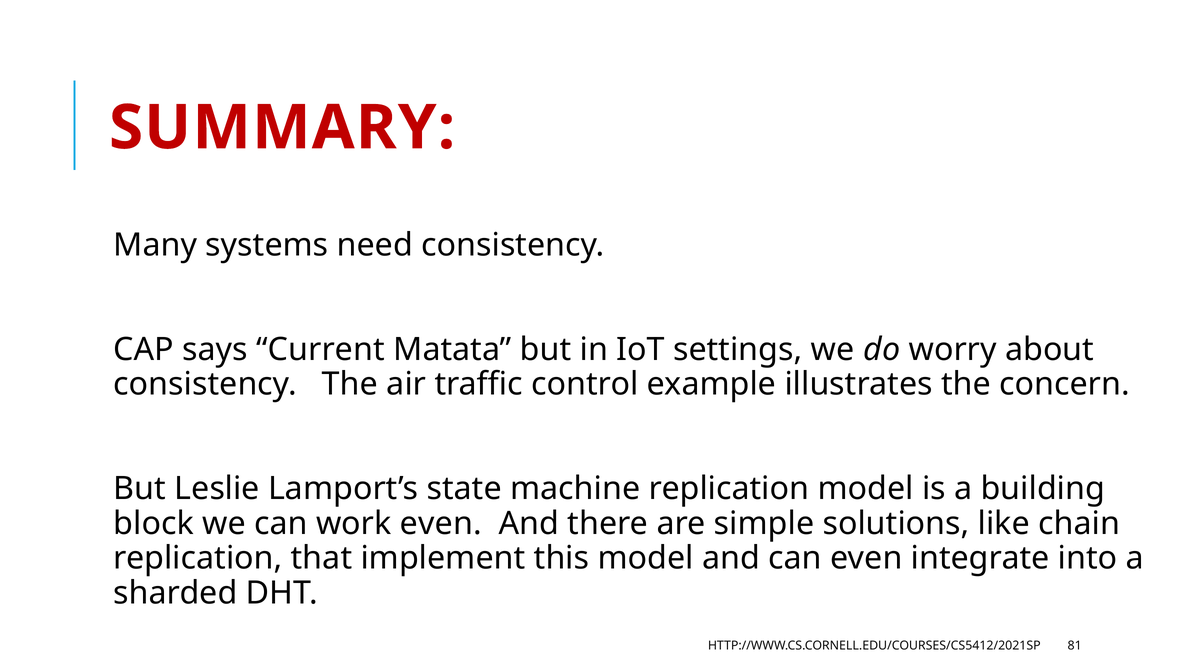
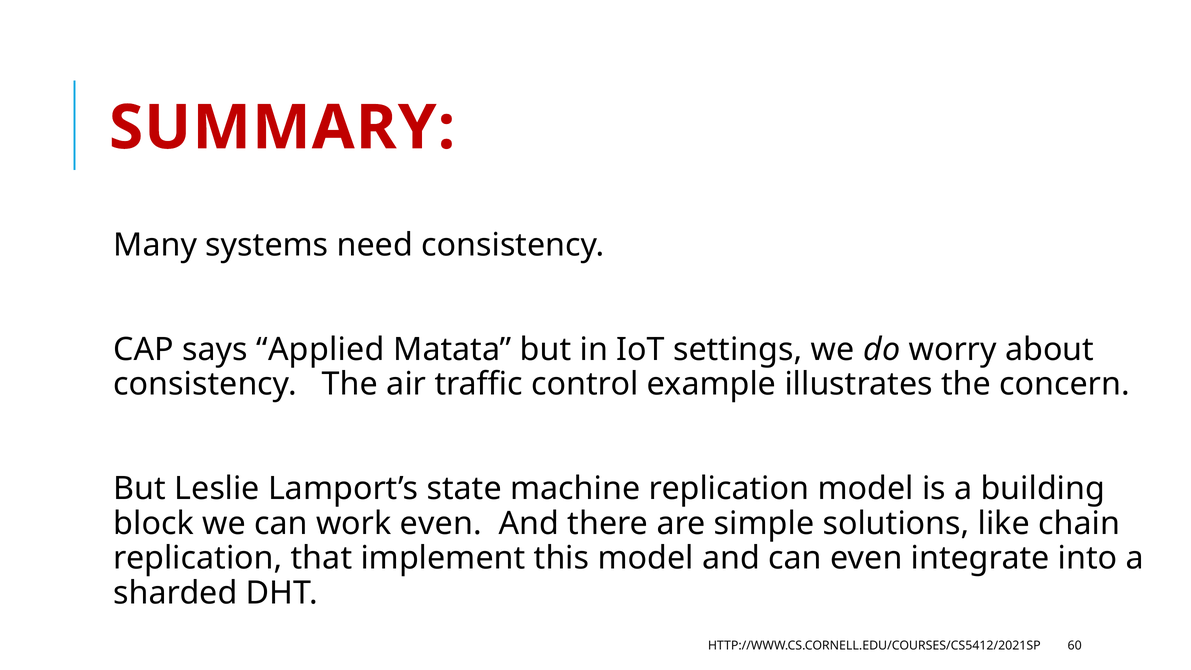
Current: Current -> Applied
81: 81 -> 60
